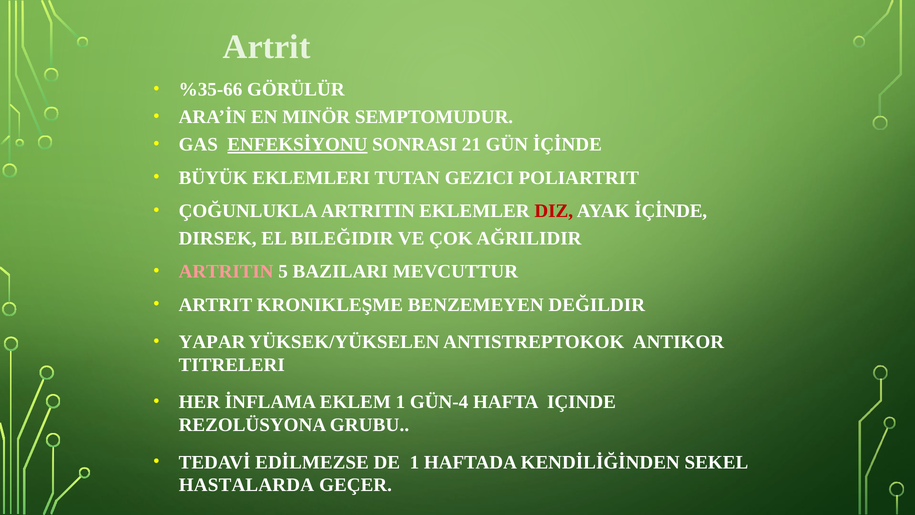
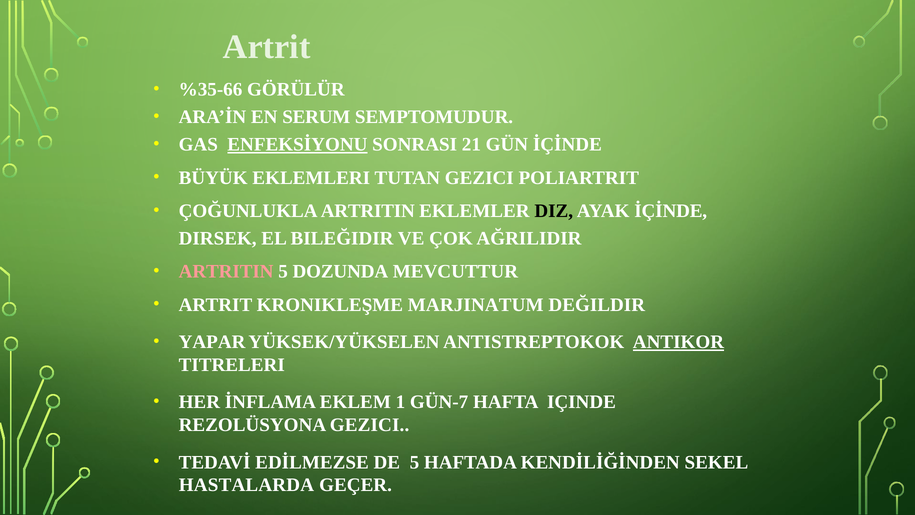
MINÖR: MINÖR -> SERUM
DIZ colour: red -> black
BAZILARI: BAZILARI -> DOZUNDA
BENZEMEYEN: BENZEMEYEN -> MARJINATUM
ANTIKOR underline: none -> present
GÜN-4: GÜN-4 -> GÜN-7
REZOLÜSYONA GRUBU: GRUBU -> GEZICI
DE 1: 1 -> 5
